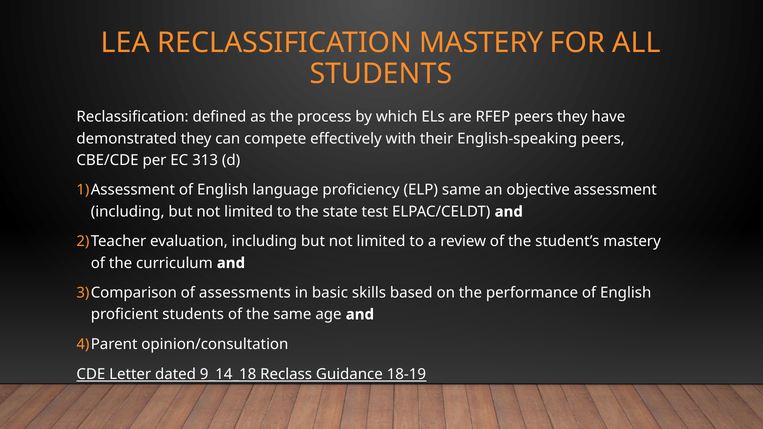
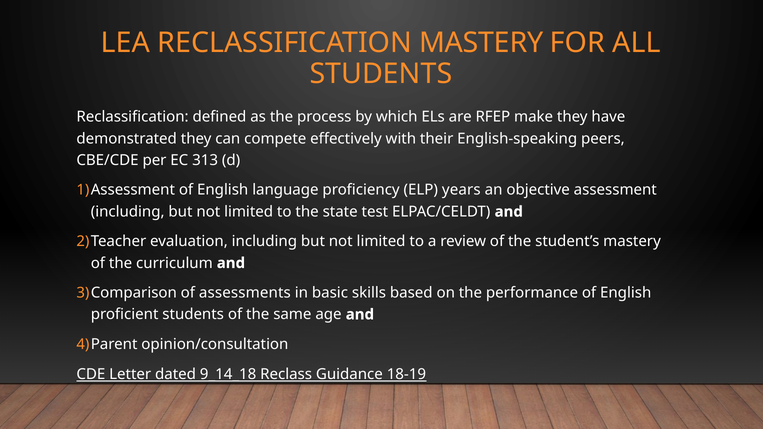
RFEP peers: peers -> make
ELP same: same -> years
